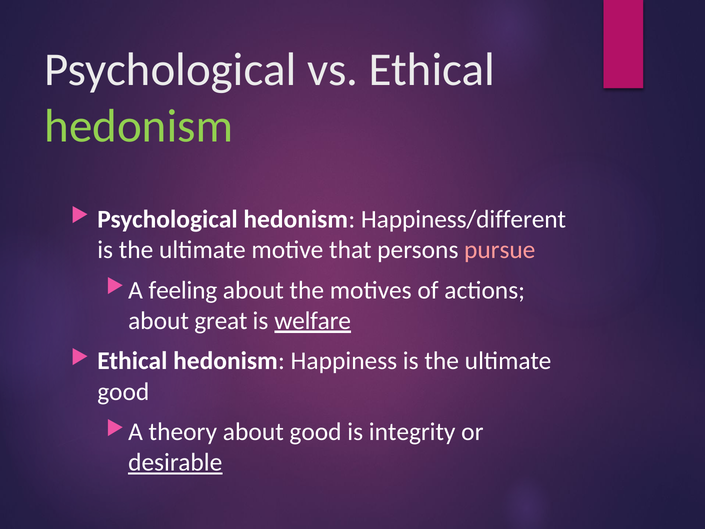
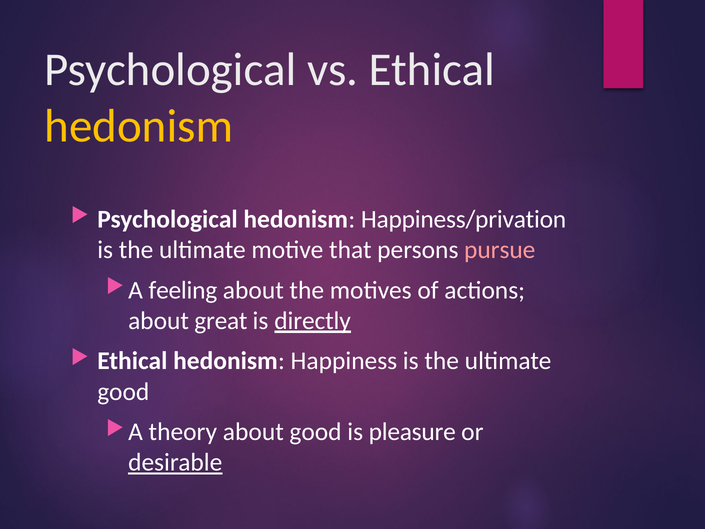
hedonism at (139, 126) colour: light green -> yellow
Happiness/different: Happiness/different -> Happiness/privation
welfare: welfare -> directly
integrity: integrity -> pleasure
